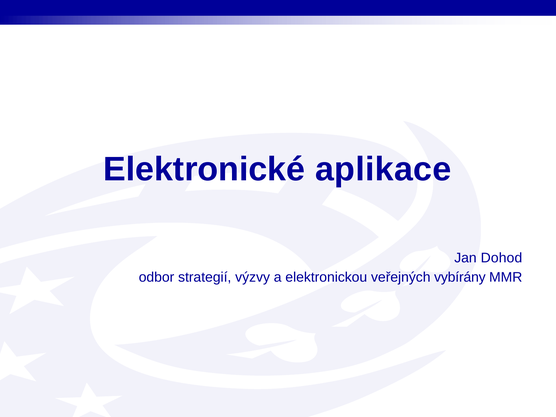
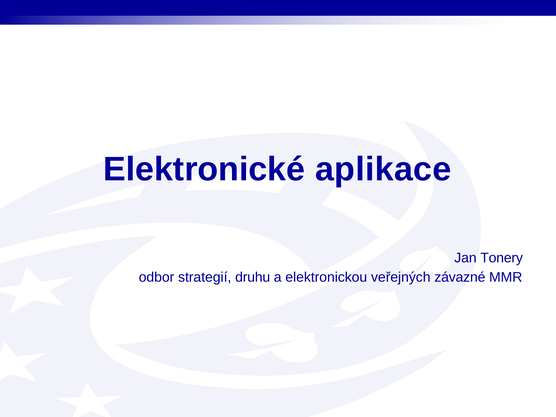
Dohod: Dohod -> Tonery
výzvy: výzvy -> druhu
vybírány: vybírány -> závazné
